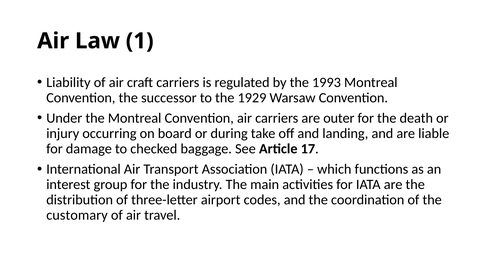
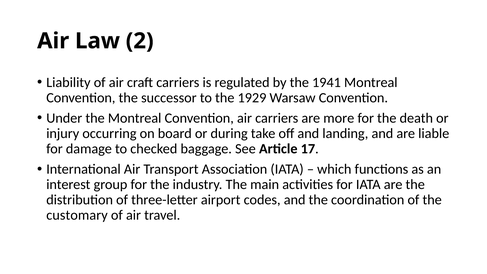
1: 1 -> 2
1993: 1993 -> 1941
outer: outer -> more
